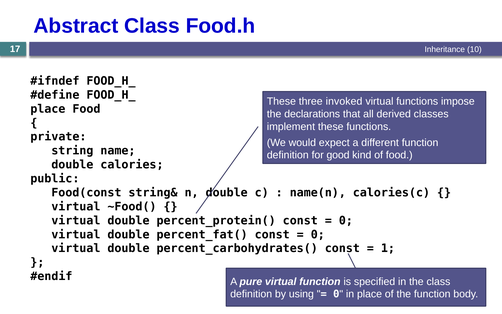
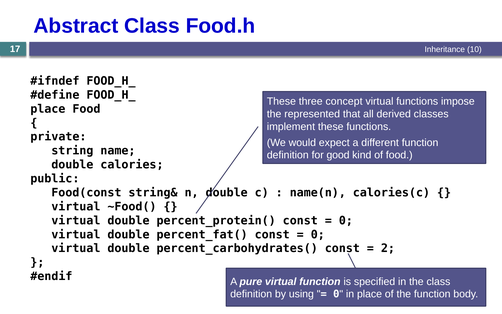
invoked: invoked -> concept
declarations: declarations -> represented
1: 1 -> 2
